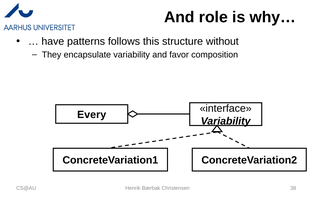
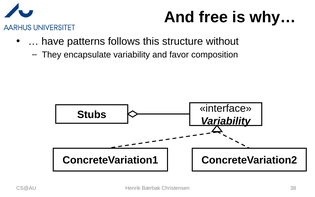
role: role -> free
Every: Every -> Stubs
